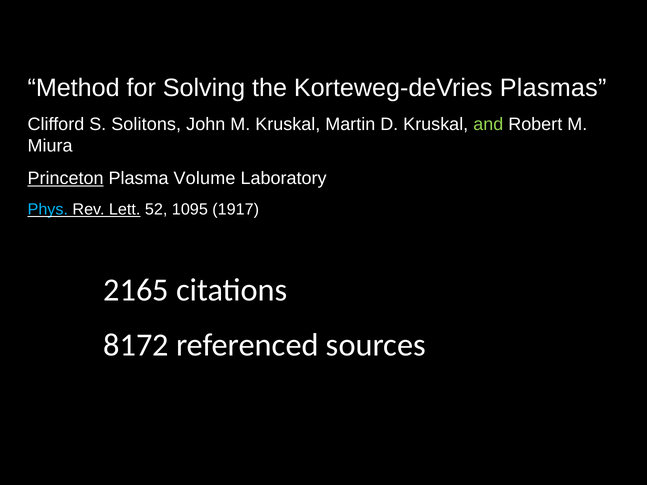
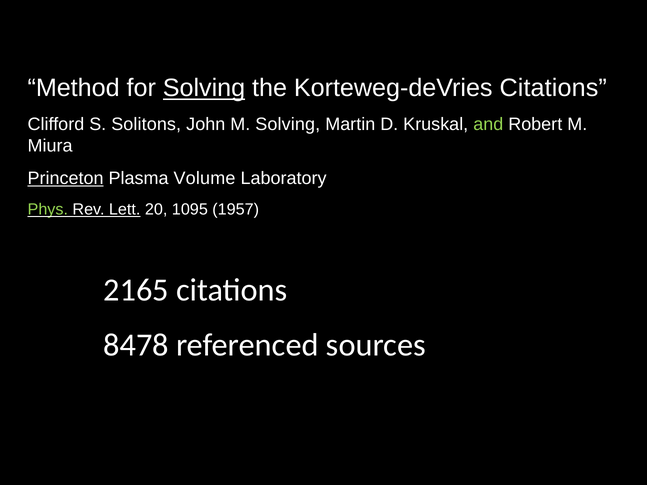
Solving at (204, 88) underline: none -> present
Korteweg-deVries Plasmas: Plasmas -> Citations
M Kruskal: Kruskal -> Solving
Phys colour: light blue -> light green
52: 52 -> 20
1917: 1917 -> 1957
8172: 8172 -> 8478
